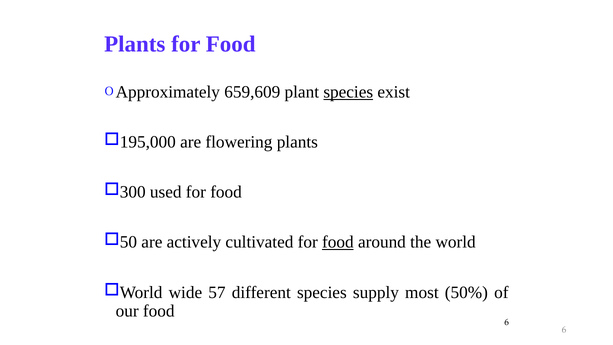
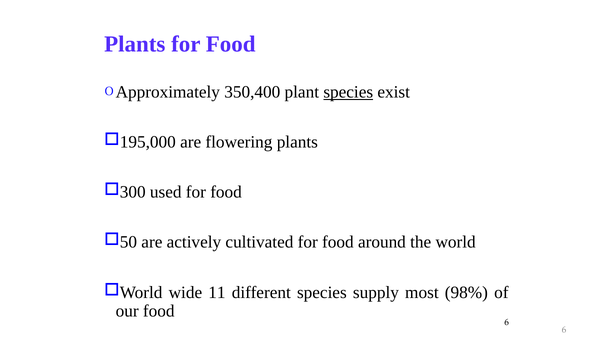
659,609: 659,609 -> 350,400
food at (338, 242) underline: present -> none
57: 57 -> 11
50%: 50% -> 98%
